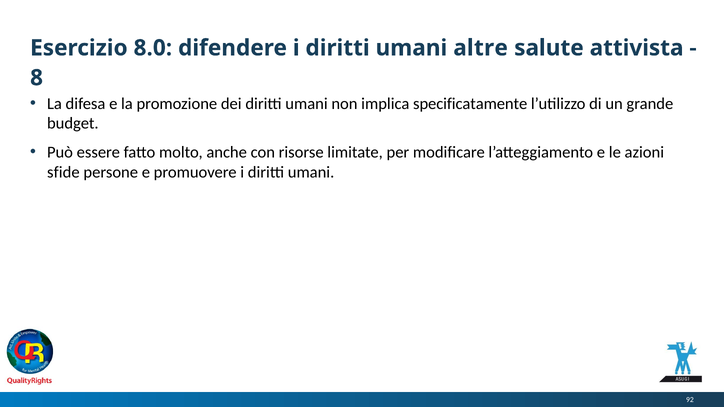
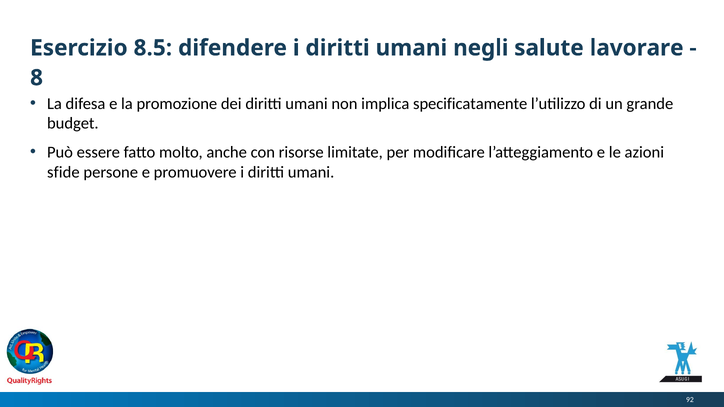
8.0: 8.0 -> 8.5
altre: altre -> negli
attivista: attivista -> lavorare
